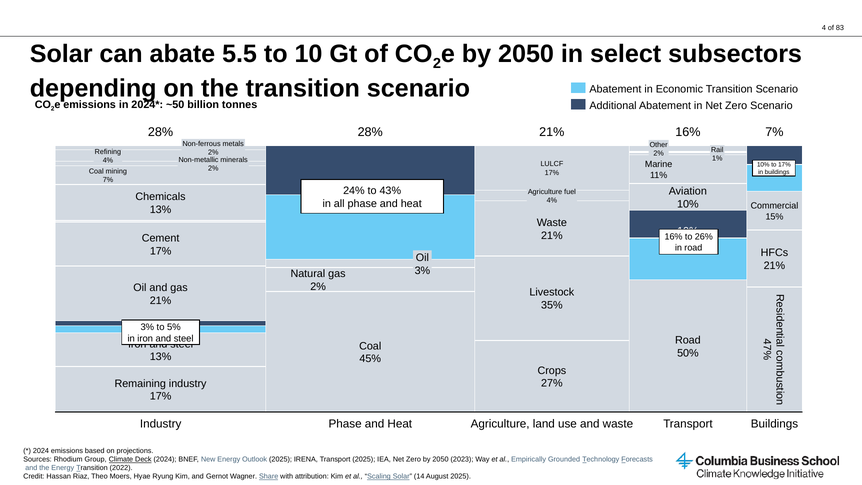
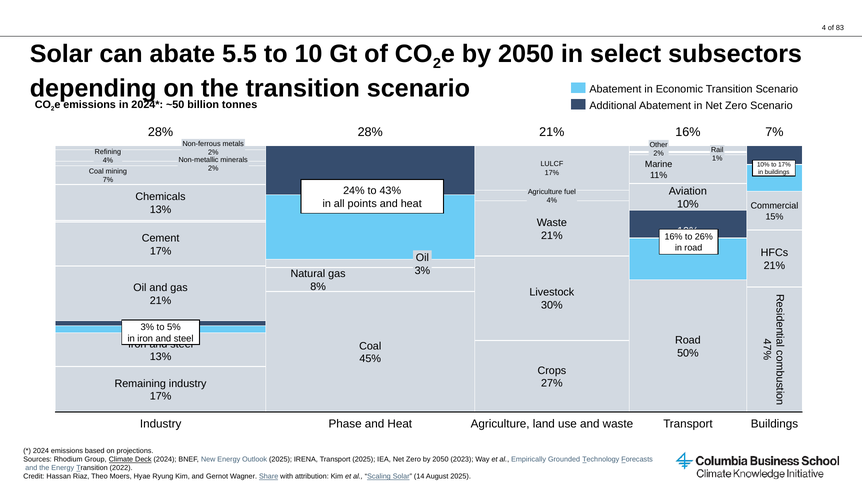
all phase: phase -> points
2% at (318, 287): 2% -> 8%
35%: 35% -> 30%
